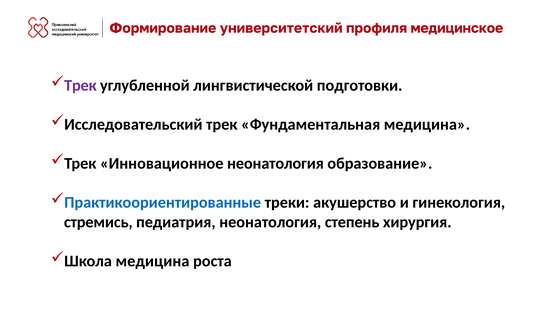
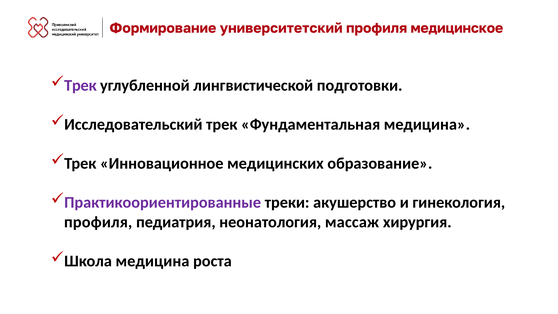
Инновационное неонатология: неонатология -> медицинских
Практикоориентированные colour: blue -> purple
стремись at (98, 222): стремись -> профиля
степень: степень -> массаж
